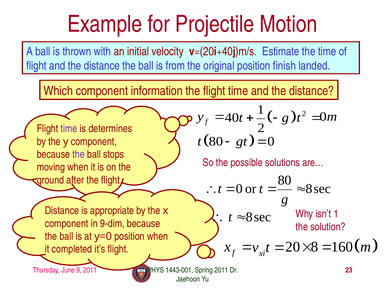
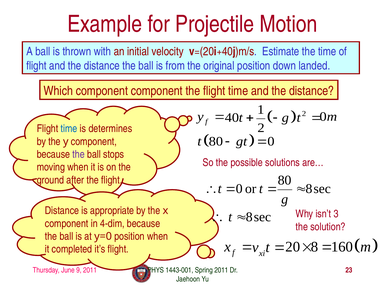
finish: finish -> down
component information: information -> component
time at (69, 129) colour: purple -> blue
isn’t 1: 1 -> 3
9-dim: 9-dim -> 4-dim
